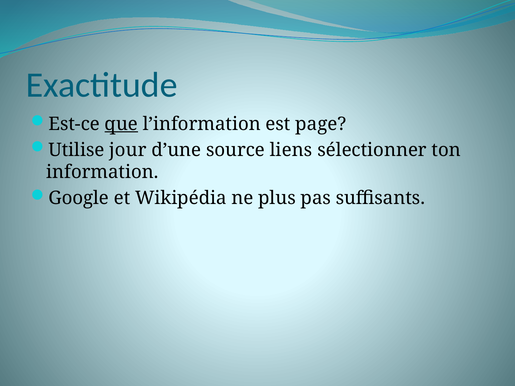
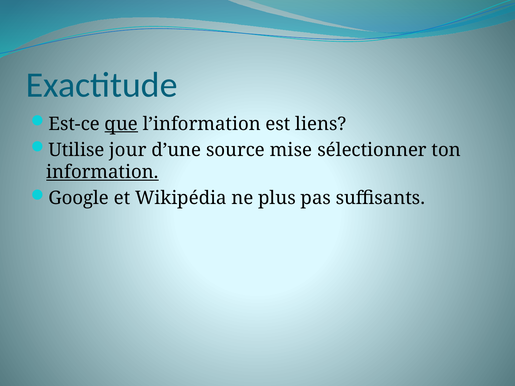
page: page -> liens
liens: liens -> mise
information underline: none -> present
